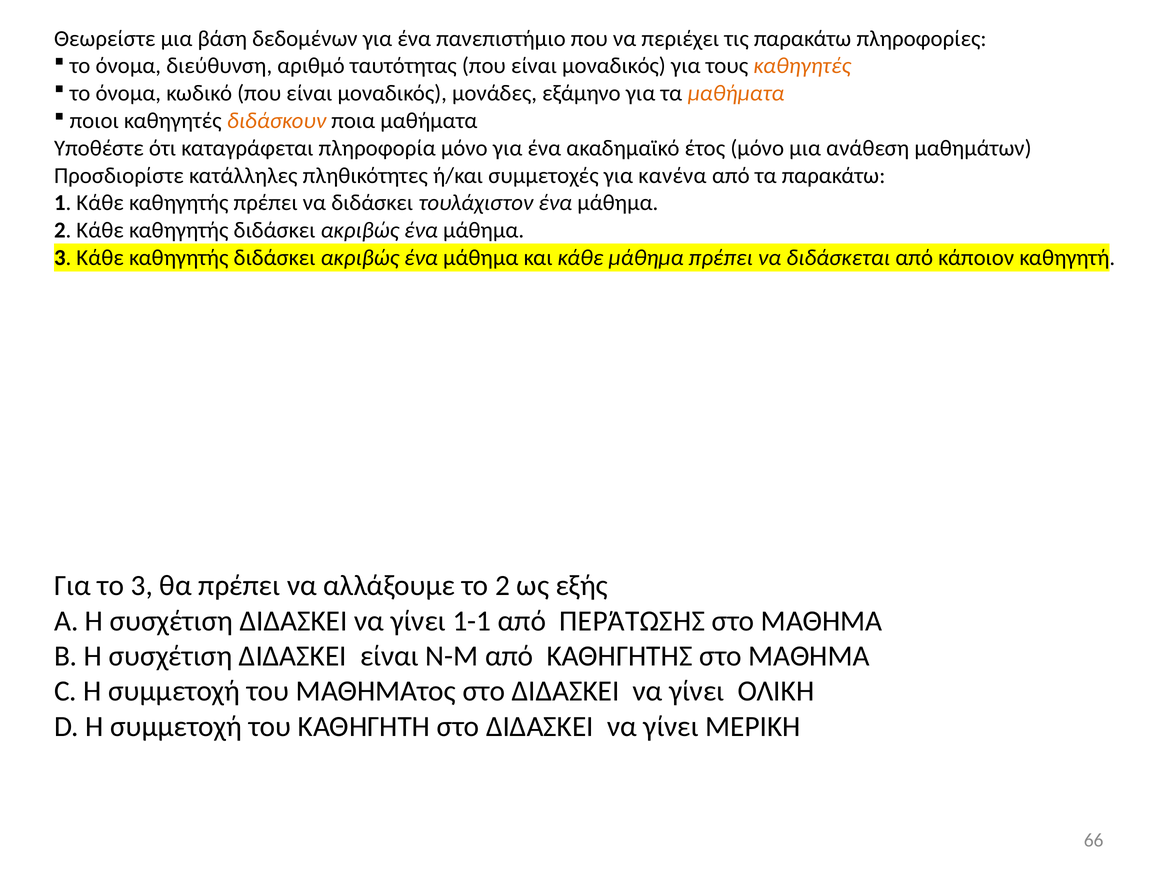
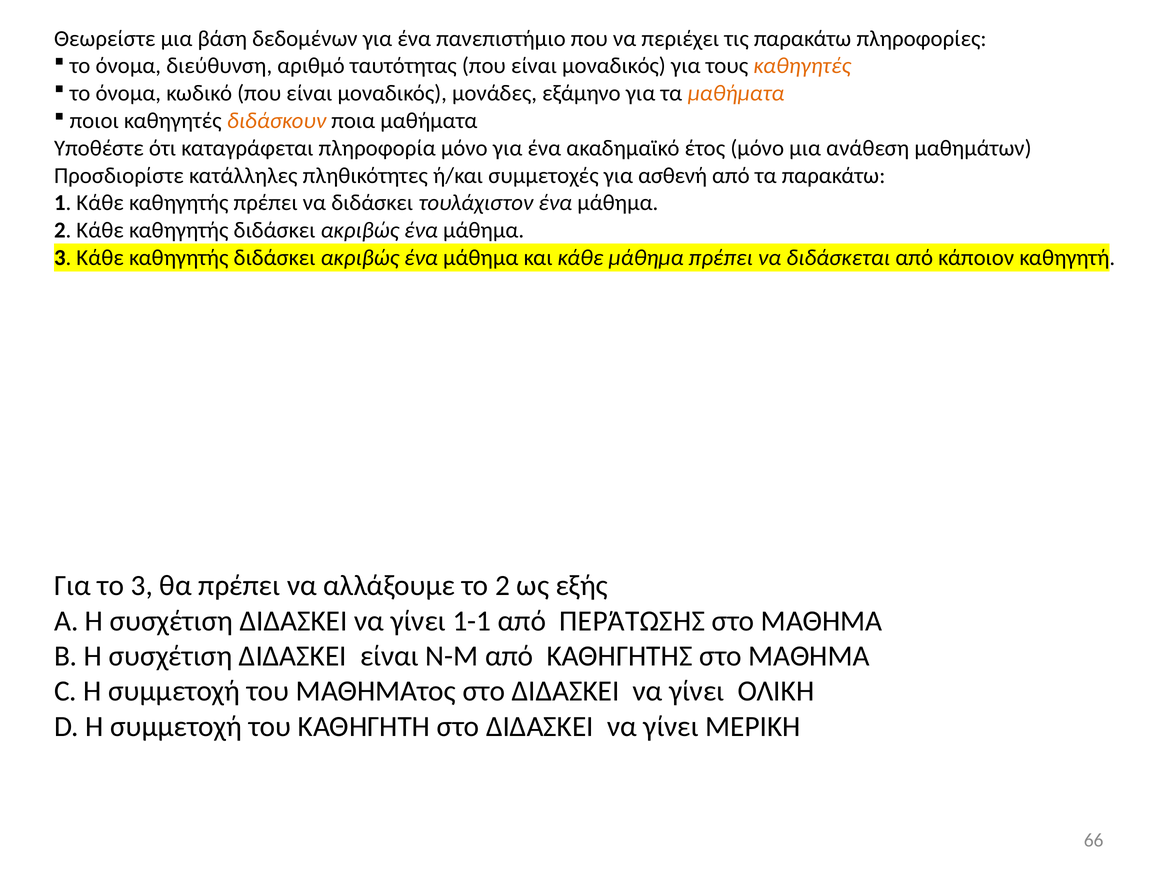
κανένα: κανένα -> ασθενή
